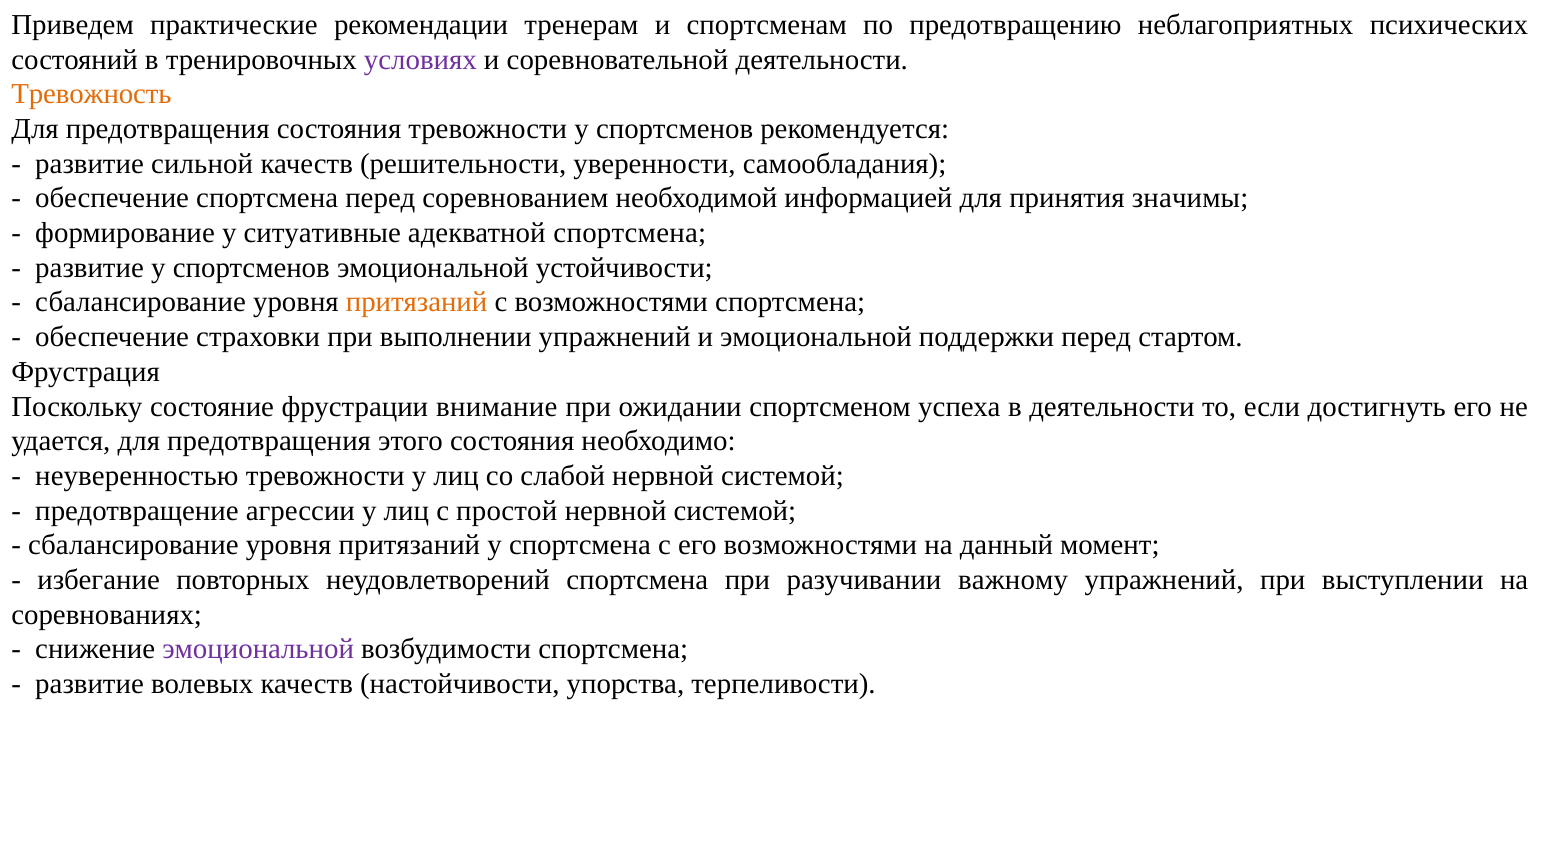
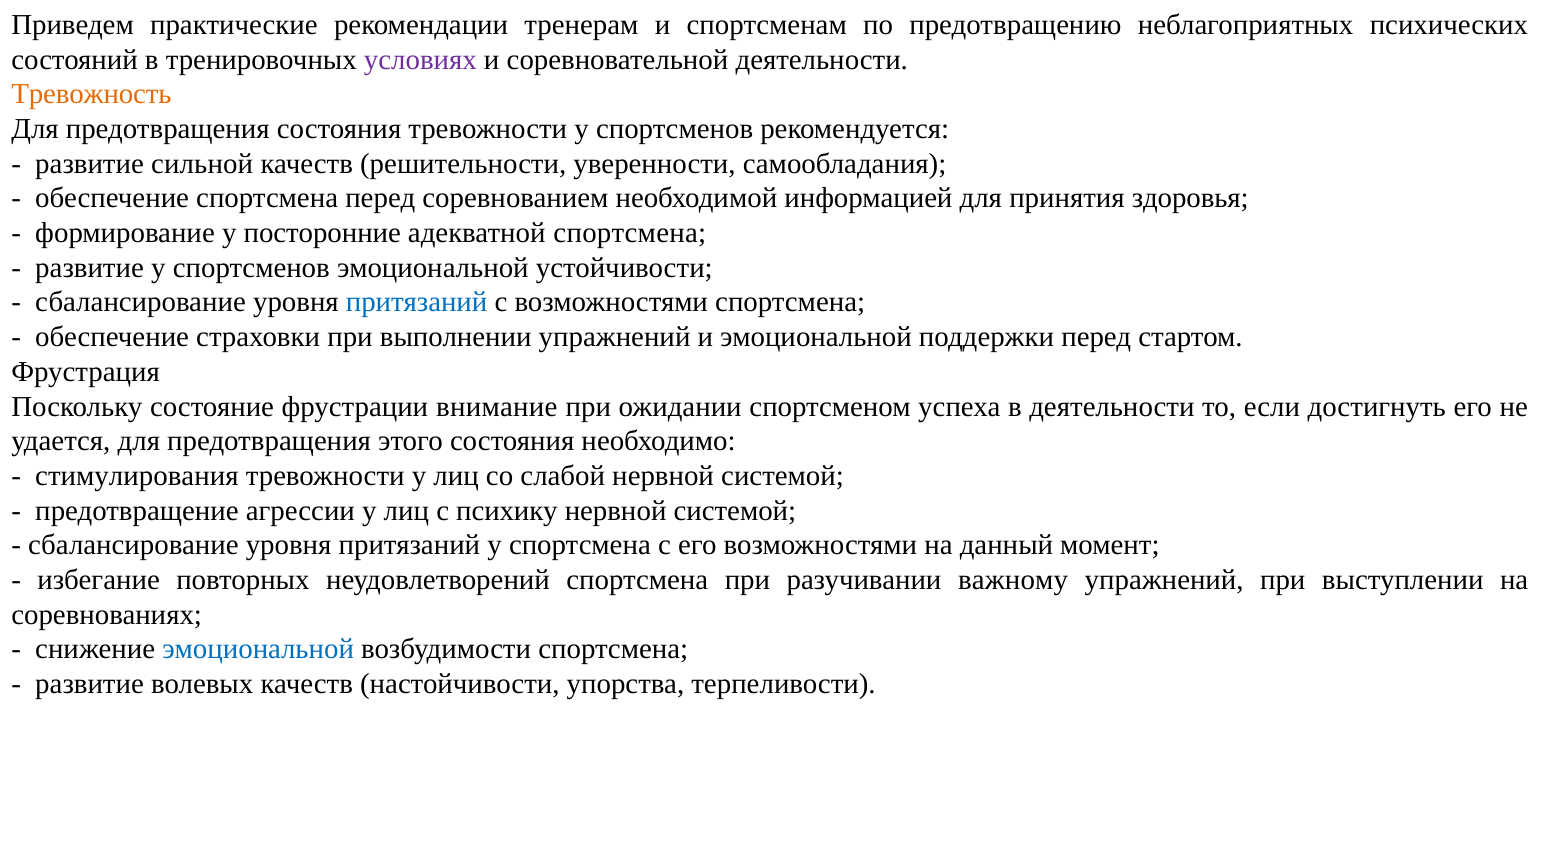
значимы: значимы -> здоровья
ситуативные: ситуативные -> посторонние
притязаний at (417, 302) colour: orange -> blue
неуверенностью: неуверенностью -> стимулирования
простой: простой -> психику
эмоциональной at (258, 649) colour: purple -> blue
